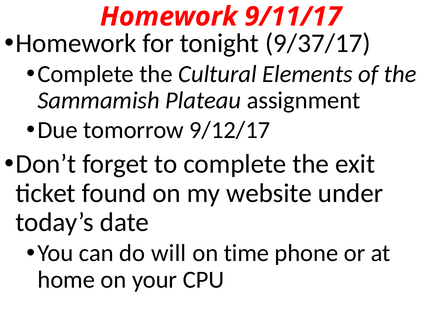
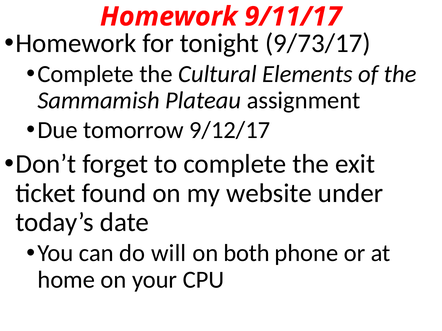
9/37/17: 9/37/17 -> 9/73/17
time: time -> both
